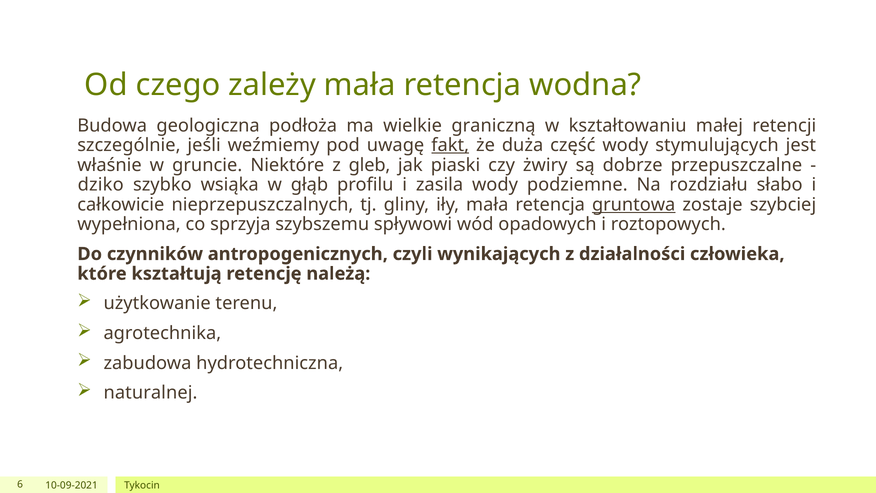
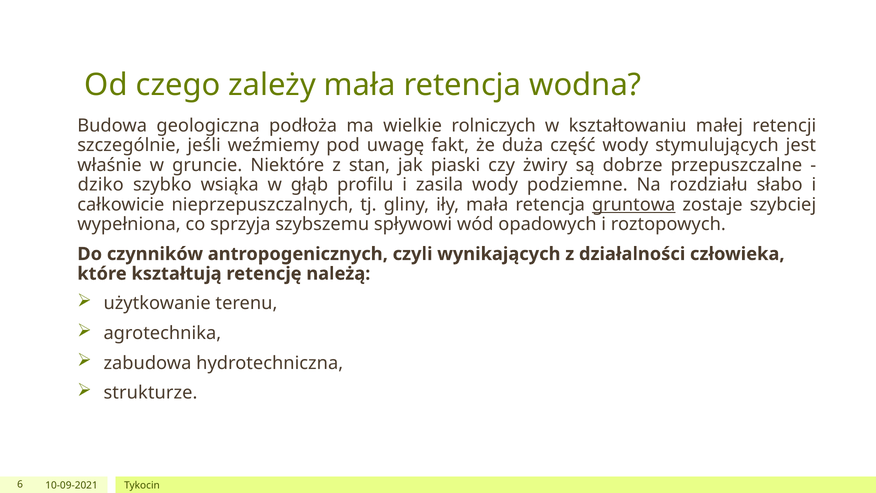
graniczną: graniczną -> rolniczych
fakt underline: present -> none
gleb: gleb -> stan
naturalnej: naturalnej -> strukturze
